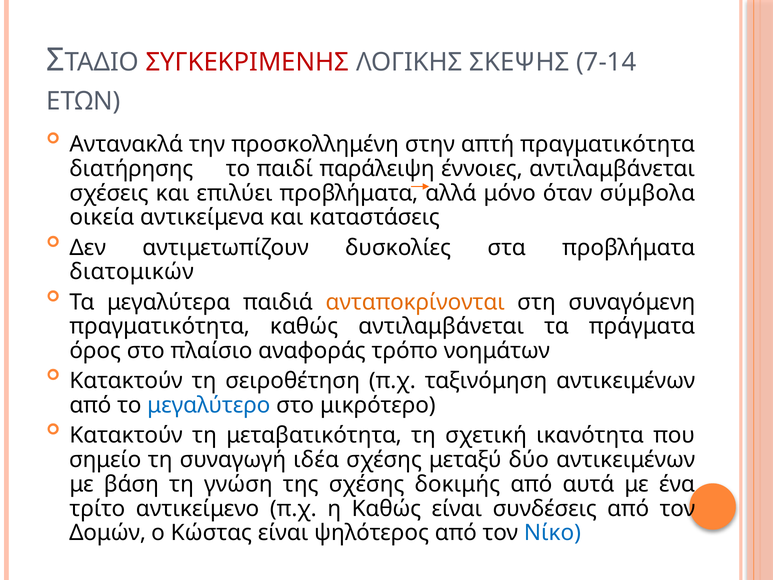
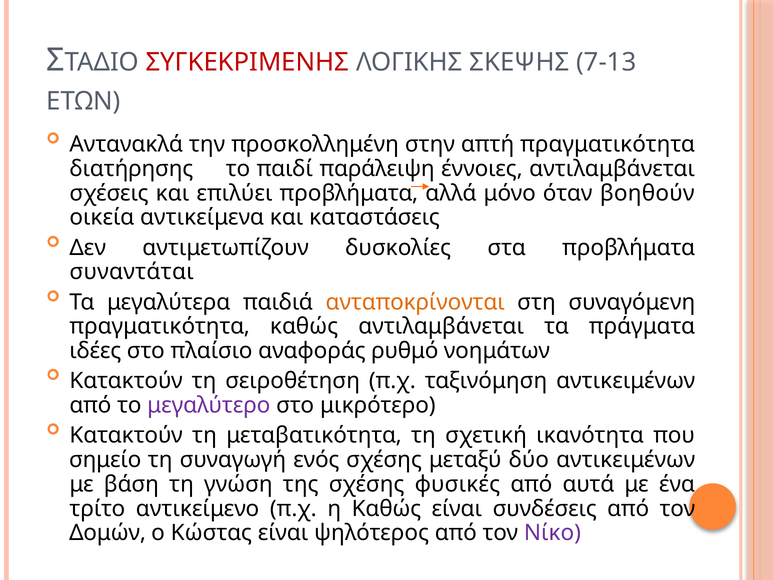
7-14: 7-14 -> 7-13
σύμβολα: σύμβολα -> βοηθούν
διατομικών: διατομικών -> συναντάται
όρος: όρος -> ιδέες
τρόπο: τρόπο -> ρυθμό
μεγαλύτερο colour: blue -> purple
ιδέα: ιδέα -> ενός
δοκιμής: δοκιμής -> φυσικές
Νίκο colour: blue -> purple
